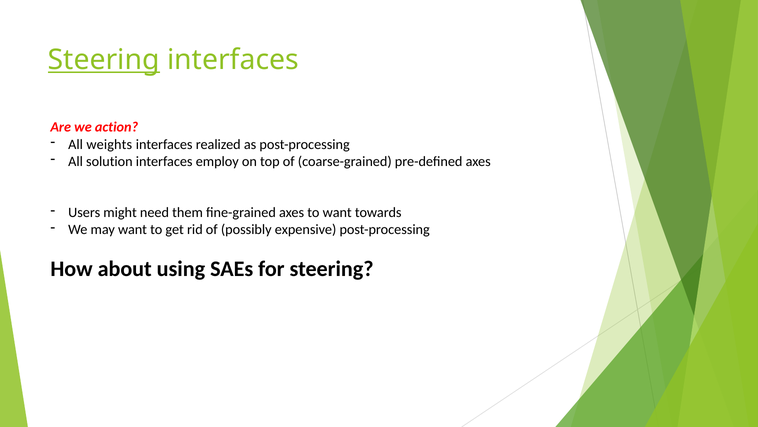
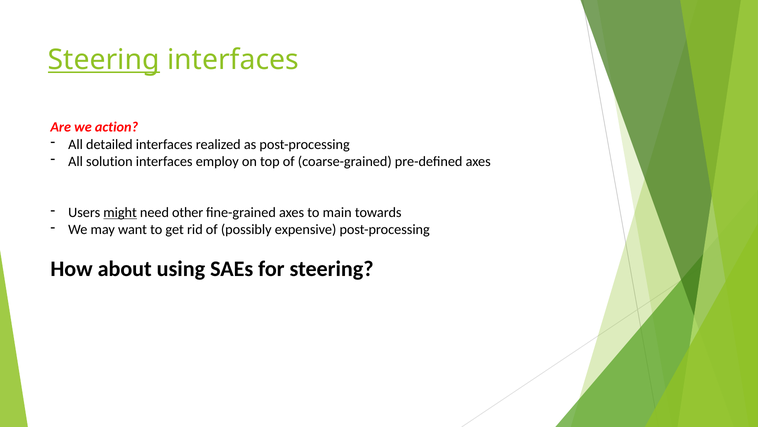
weights: weights -> detailed
might underline: none -> present
them: them -> other
to want: want -> main
